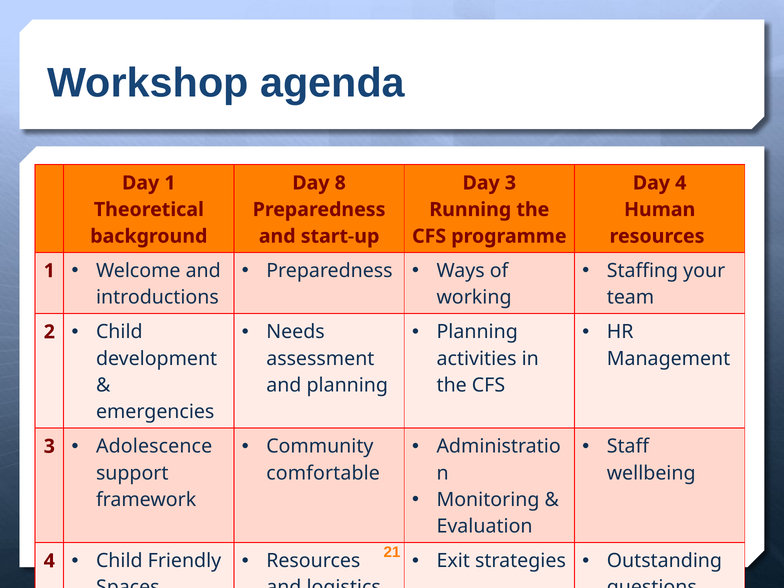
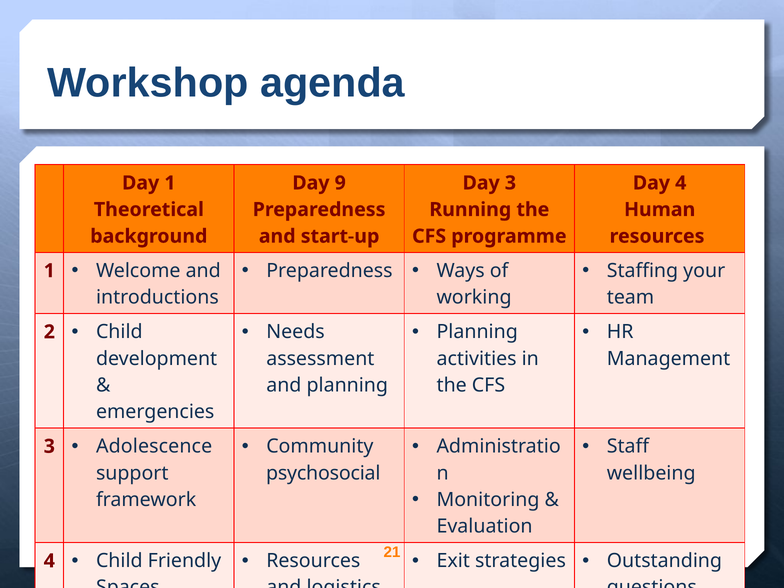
8: 8 -> 9
comfortable: comfortable -> psychosocial
